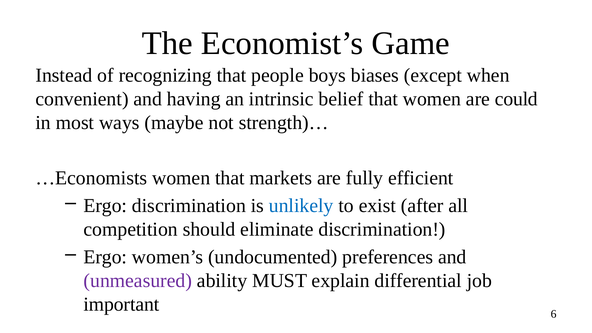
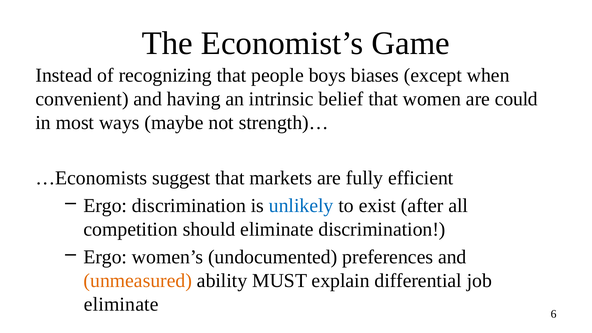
…Economists women: women -> suggest
unmeasured colour: purple -> orange
important at (121, 304): important -> eliminate
